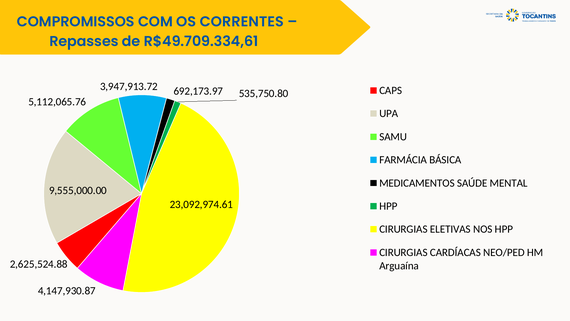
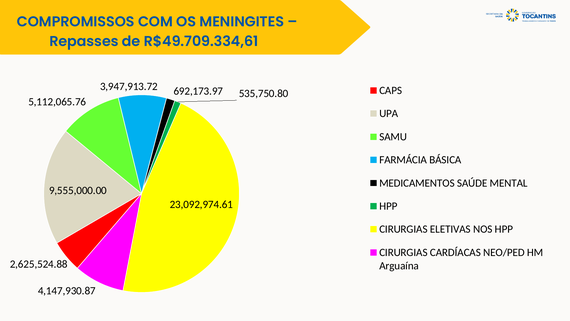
CORRENTES: CORRENTES -> MENINGITES
